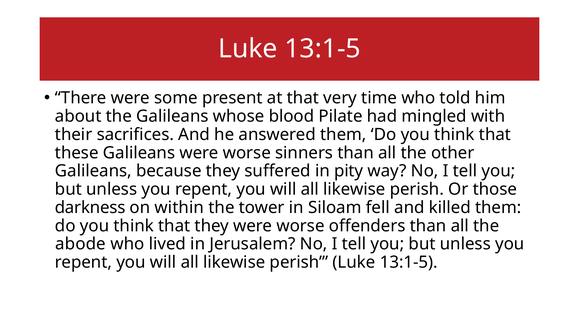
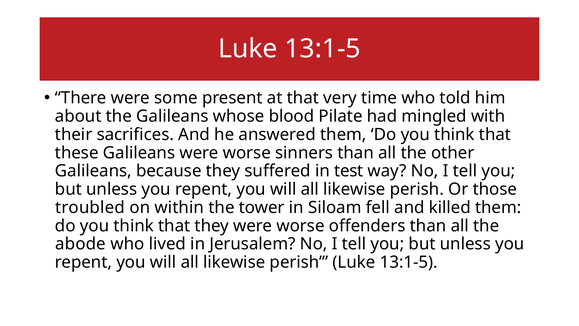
pity: pity -> test
darkness: darkness -> troubled
